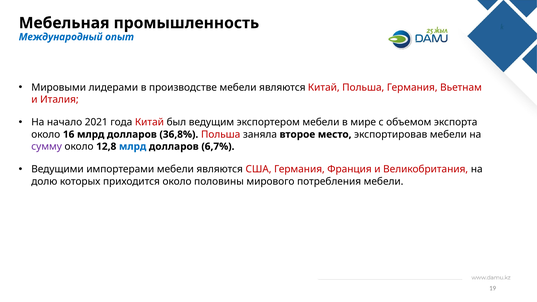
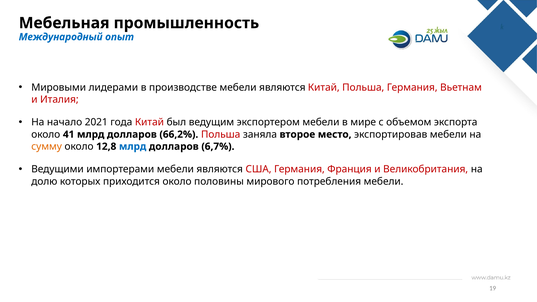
16: 16 -> 41
36,8%: 36,8% -> 66,2%
сумму colour: purple -> orange
